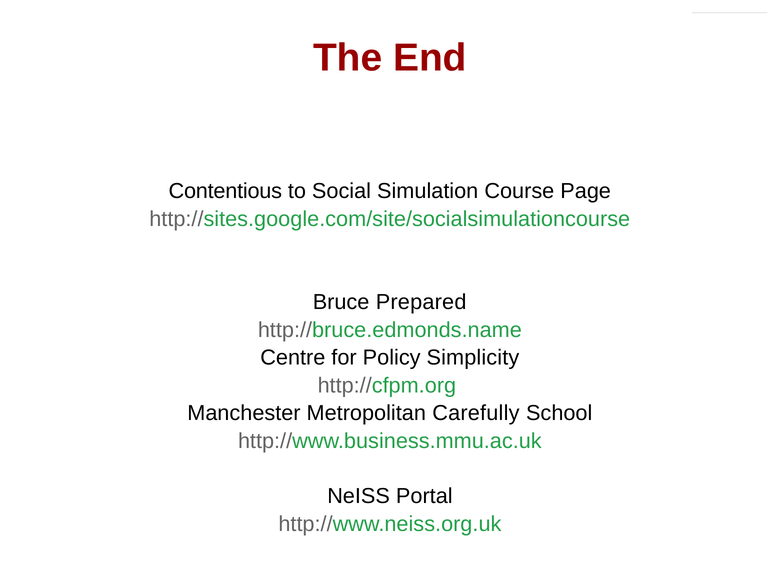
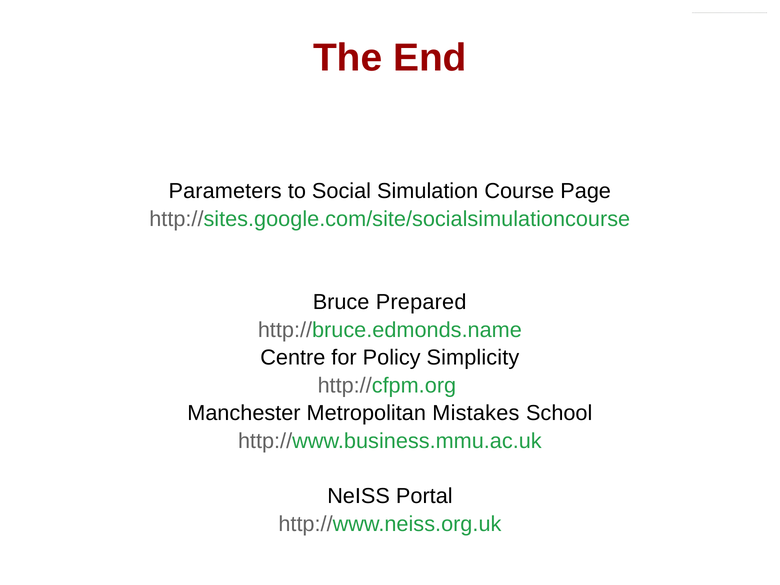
Contentious: Contentious -> Parameters
Carefully: Carefully -> Mistakes
